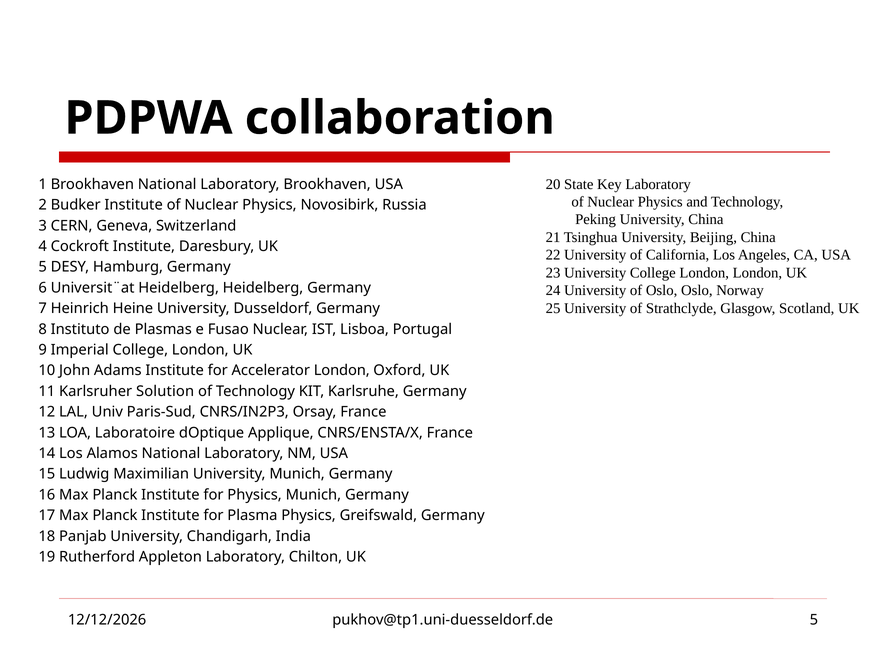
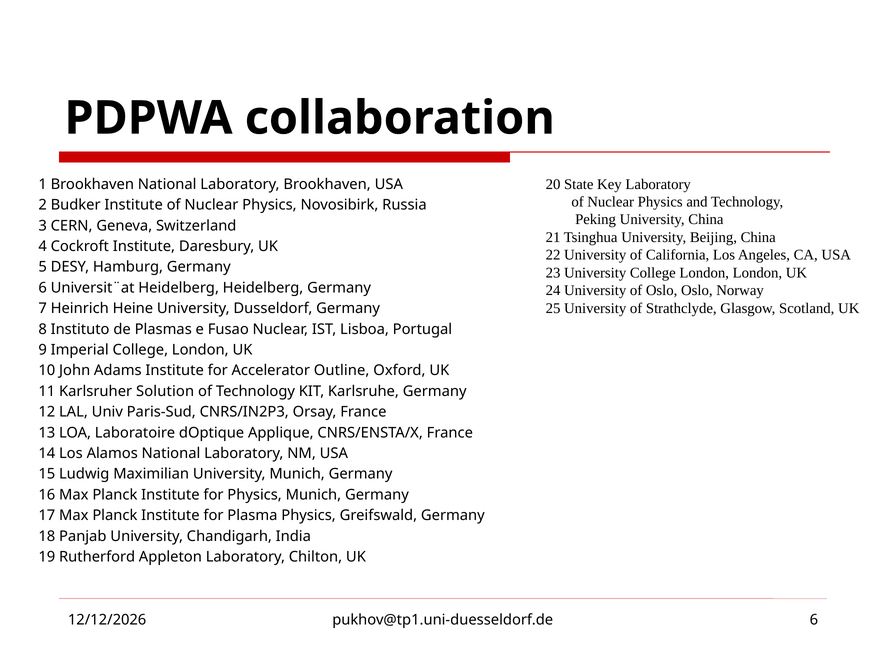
Accelerator London: London -> Outline
5 at (814, 619): 5 -> 6
